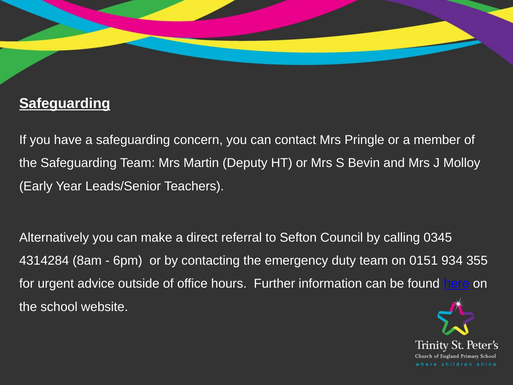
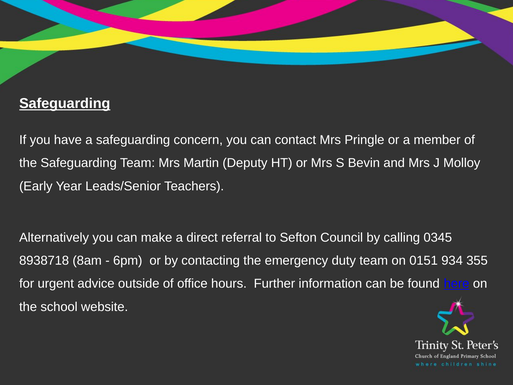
4314284: 4314284 -> 8938718
